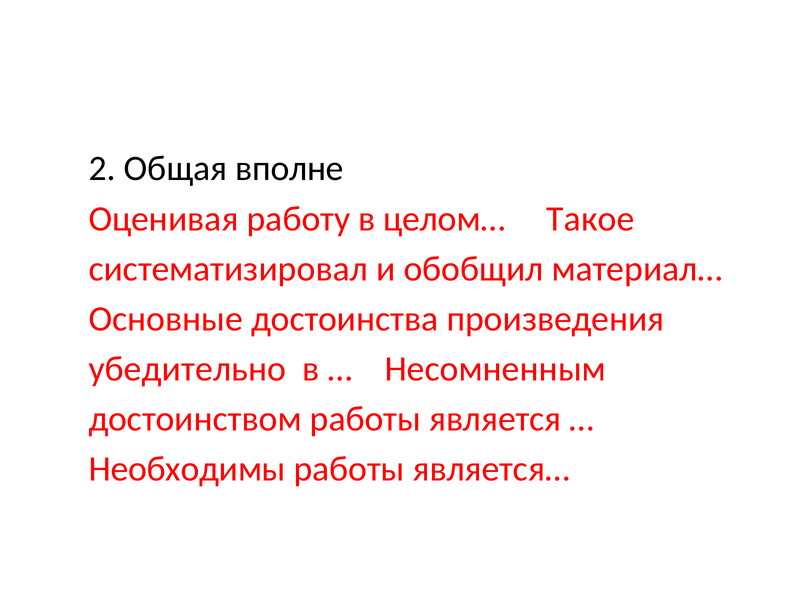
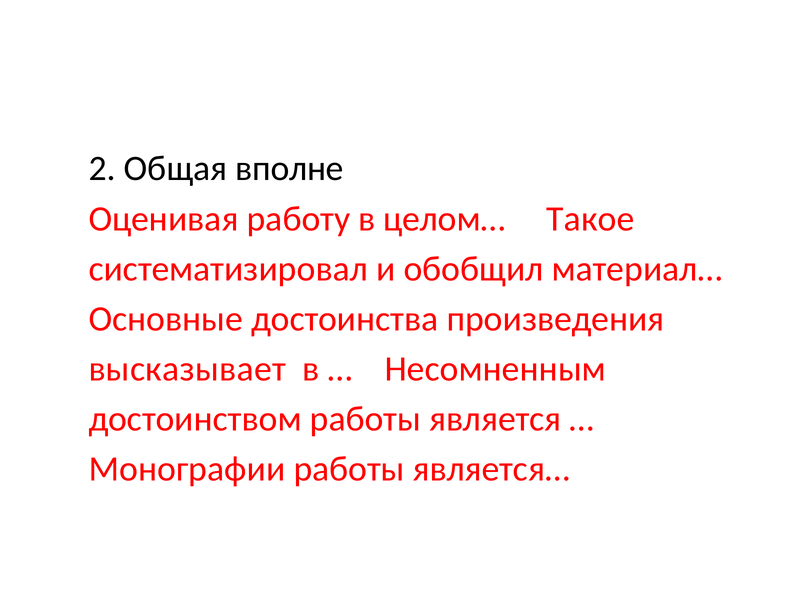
убедительно: убедительно -> высказывает
Необходимы: Необходимы -> Монографии
